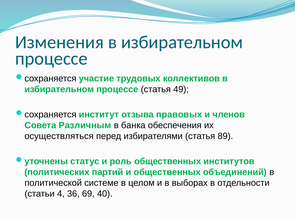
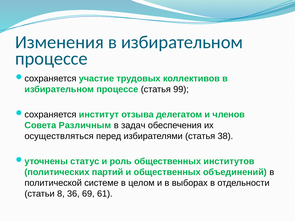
49: 49 -> 99
правовых: правовых -> делегатом
банка: банка -> задач
89: 89 -> 38
4: 4 -> 8
40: 40 -> 61
